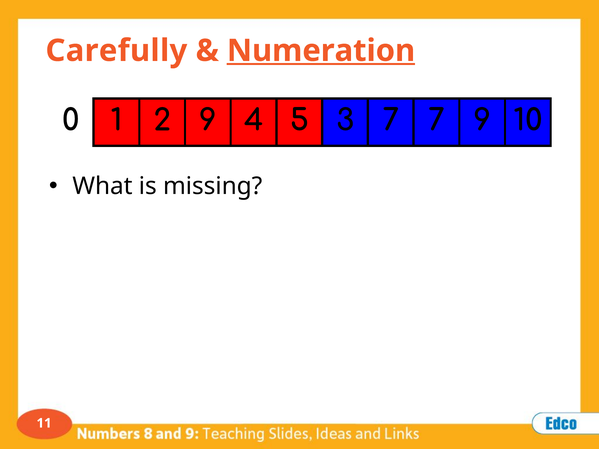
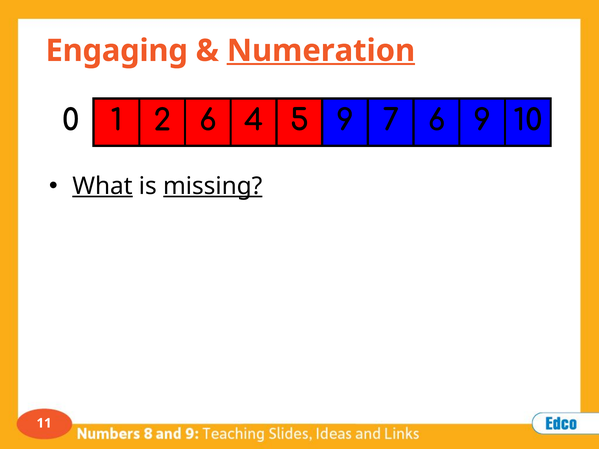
Carefully: Carefully -> Engaging
2 9: 9 -> 6
5 3: 3 -> 9
7 7: 7 -> 6
What underline: none -> present
missing underline: none -> present
